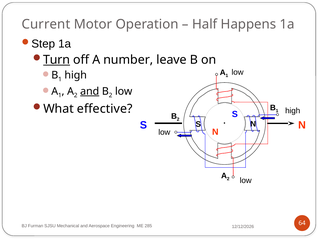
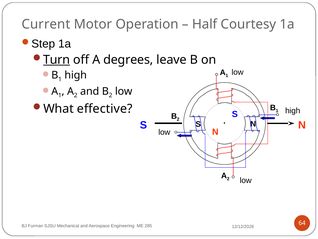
Happens: Happens -> Courtesy
number: number -> degrees
and at (90, 91) underline: present -> none
